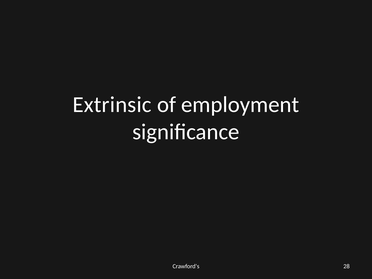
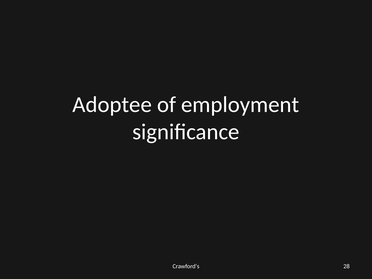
Extrinsic: Extrinsic -> Adoptee
